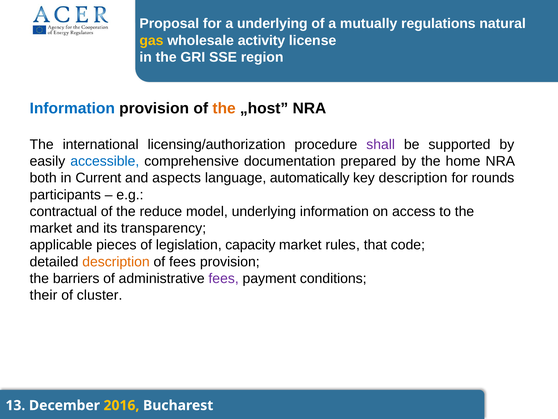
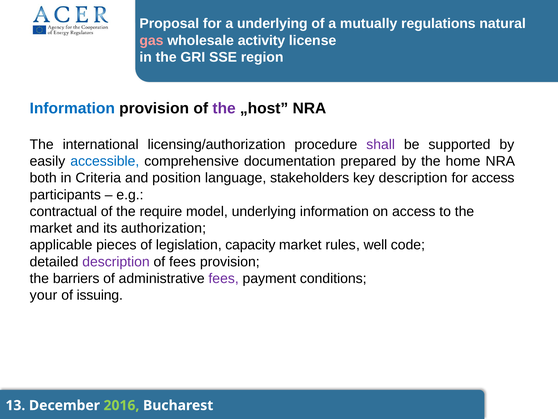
gas colour: yellow -> pink
the at (224, 108) colour: orange -> purple
Current: Current -> Criteria
aspects: aspects -> position
automatically: automatically -> stakeholders
for rounds: rounds -> access
reduce: reduce -> require
transparency: transparency -> authorization
that: that -> well
description at (116, 261) colour: orange -> purple
their: their -> your
cluster: cluster -> issuing
2016 colour: yellow -> light green
